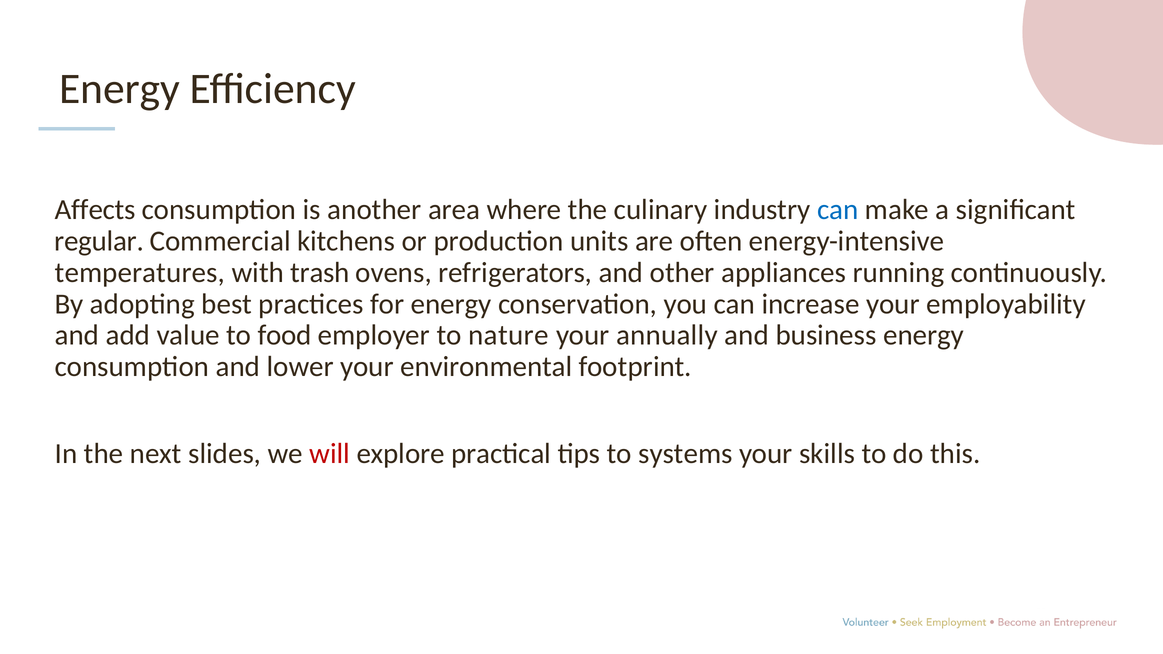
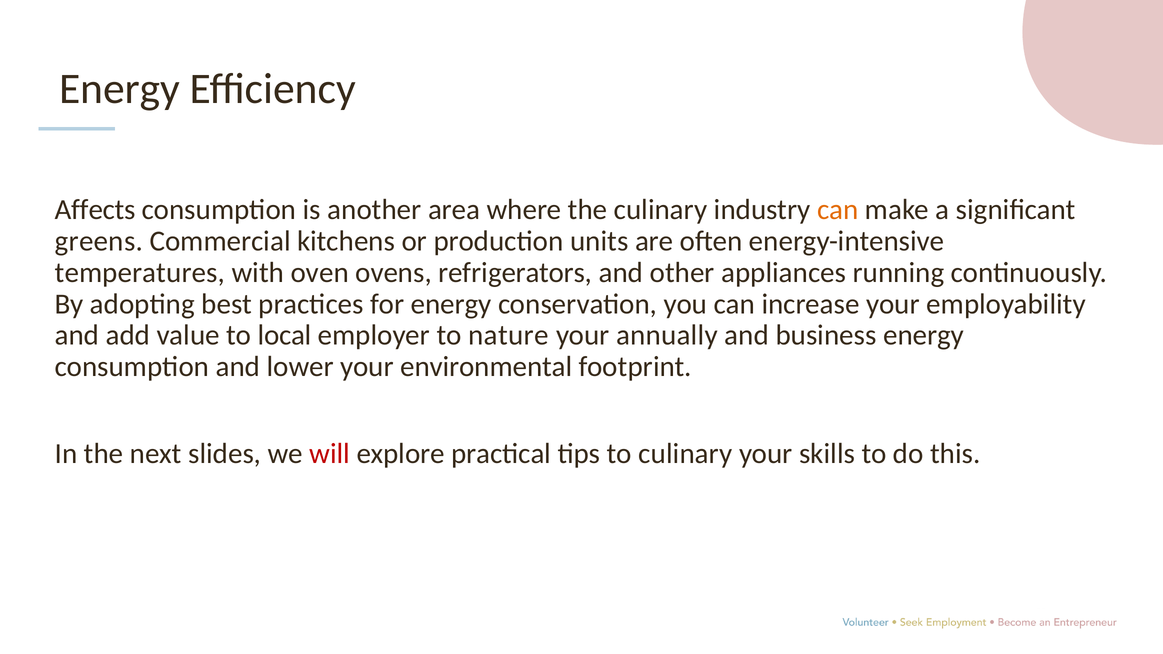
can at (838, 210) colour: blue -> orange
regular: regular -> greens
trash: trash -> oven
food: food -> local
to systems: systems -> culinary
